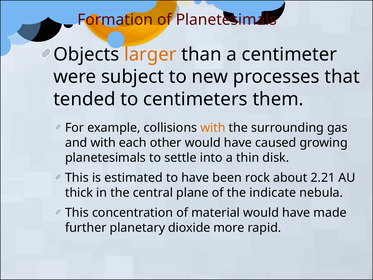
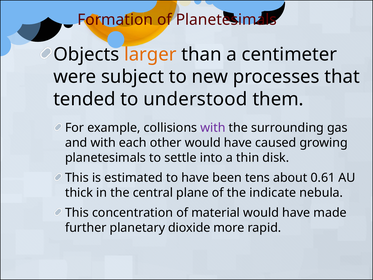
centimeters: centimeters -> understood
with at (213, 128) colour: orange -> purple
rock: rock -> tens
2.21: 2.21 -> 0.61
